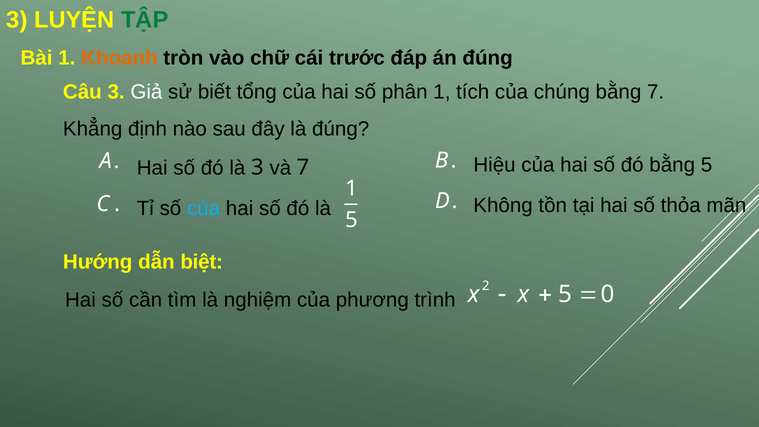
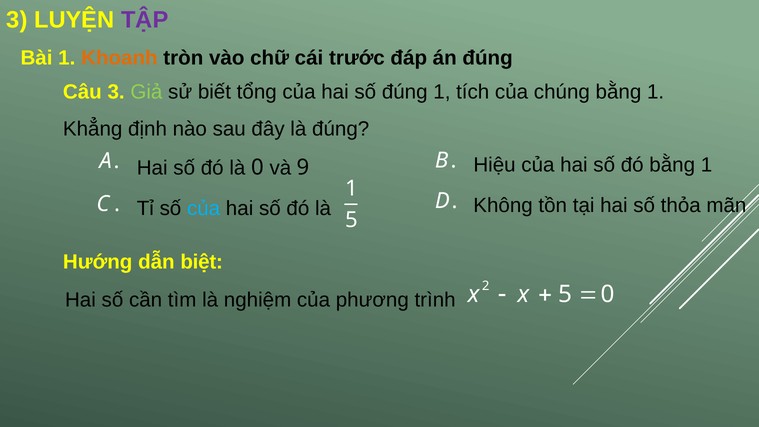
TẬP colour: green -> purple
Giả colour: white -> light green
số phân: phân -> đúng
chúng bằng 7: 7 -> 1
đó bằng 5: 5 -> 1
là 3: 3 -> 0
và 7: 7 -> 9
